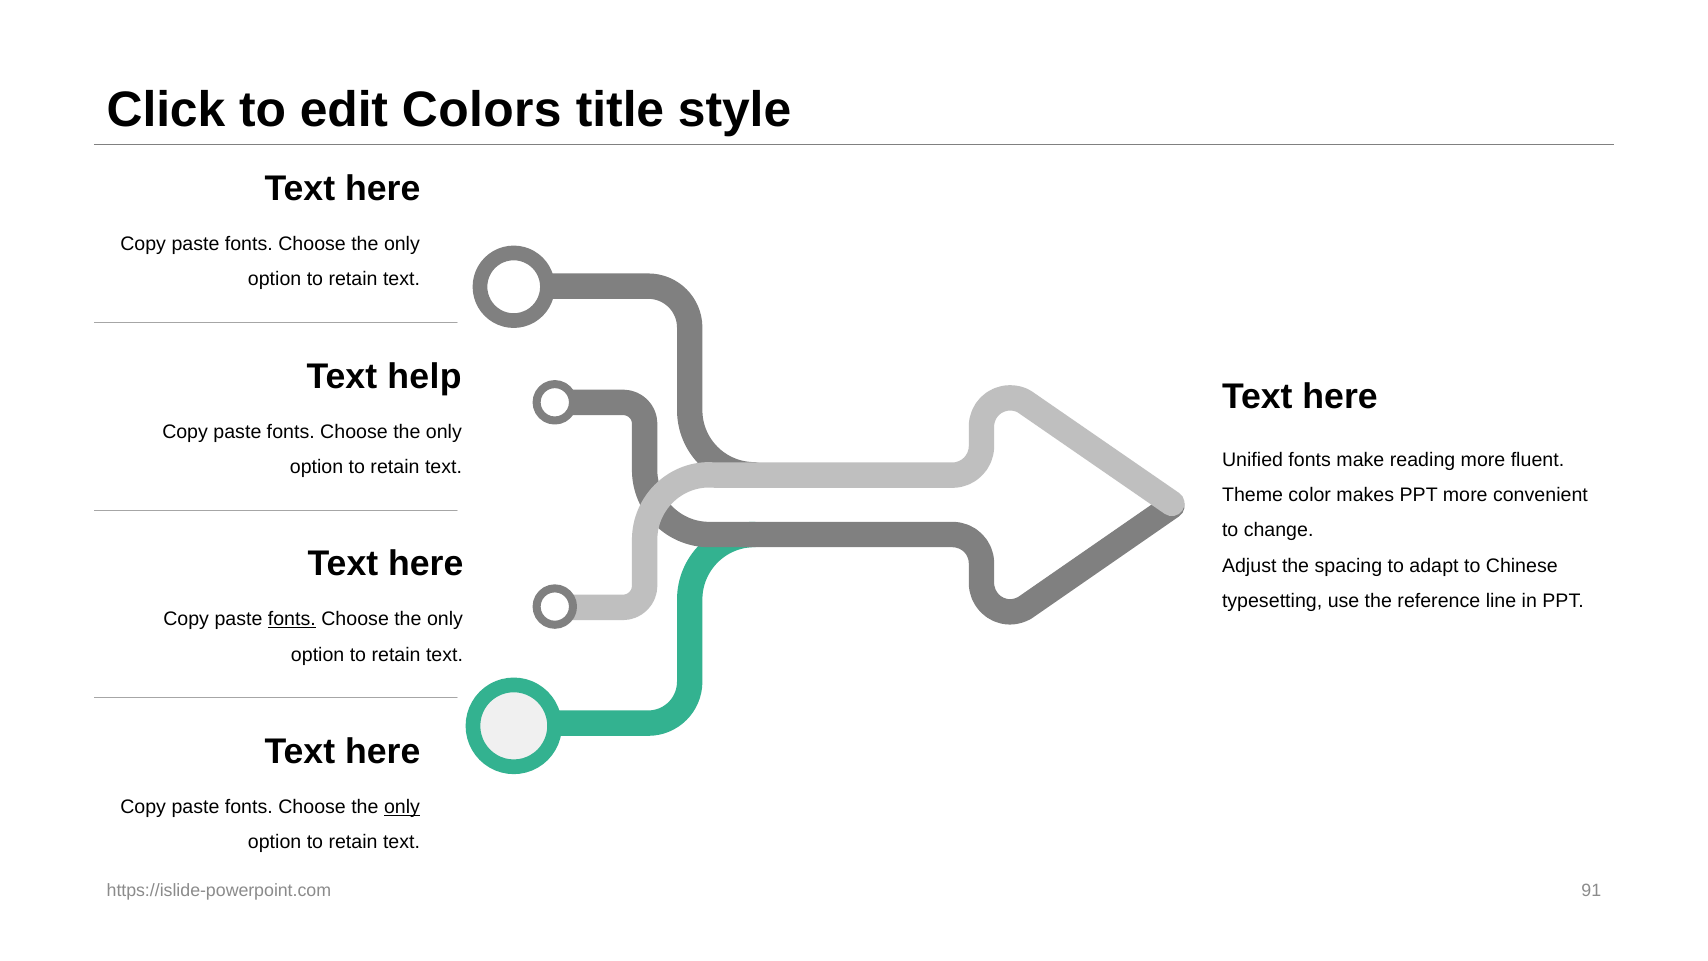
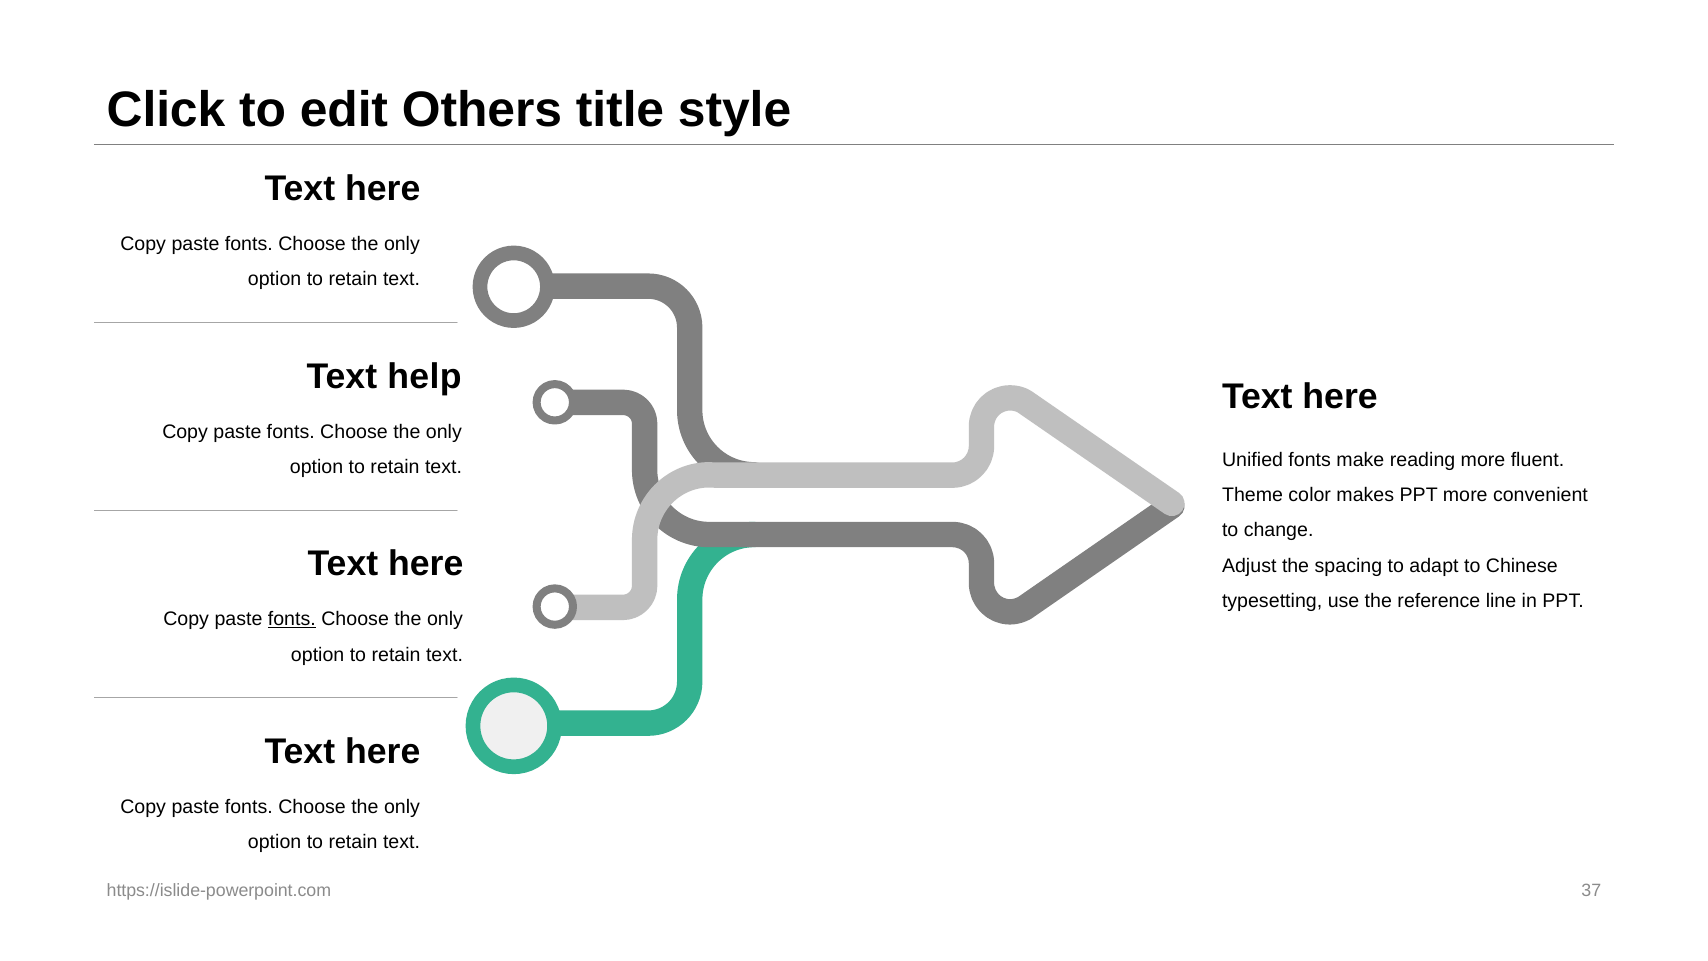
Colors: Colors -> Others
only at (402, 807) underline: present -> none
91: 91 -> 37
